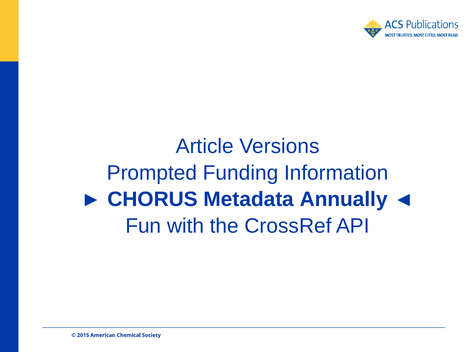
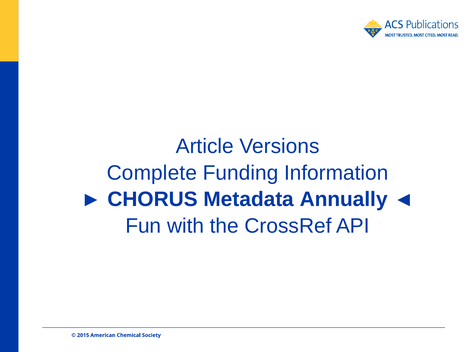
Prompted: Prompted -> Complete
